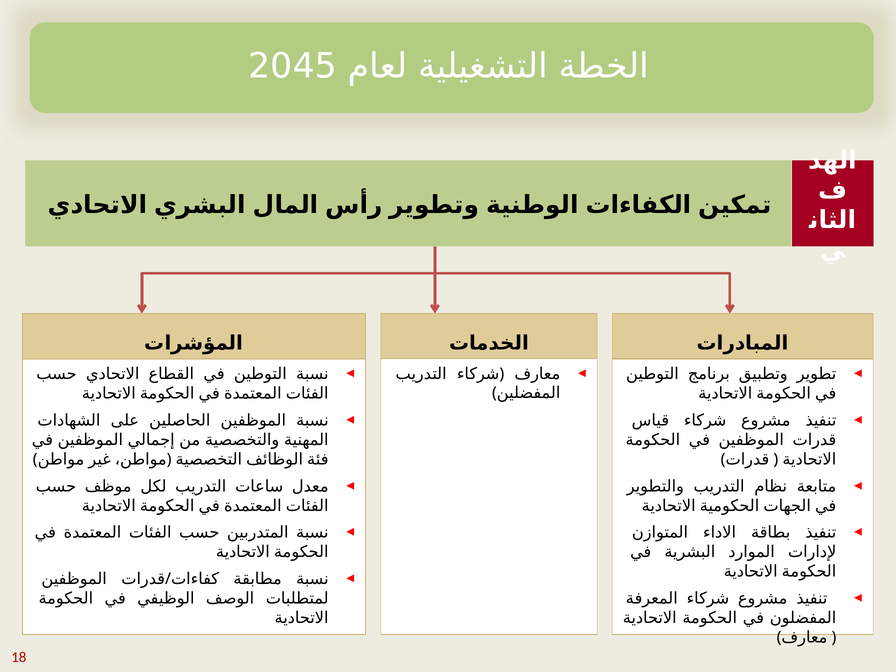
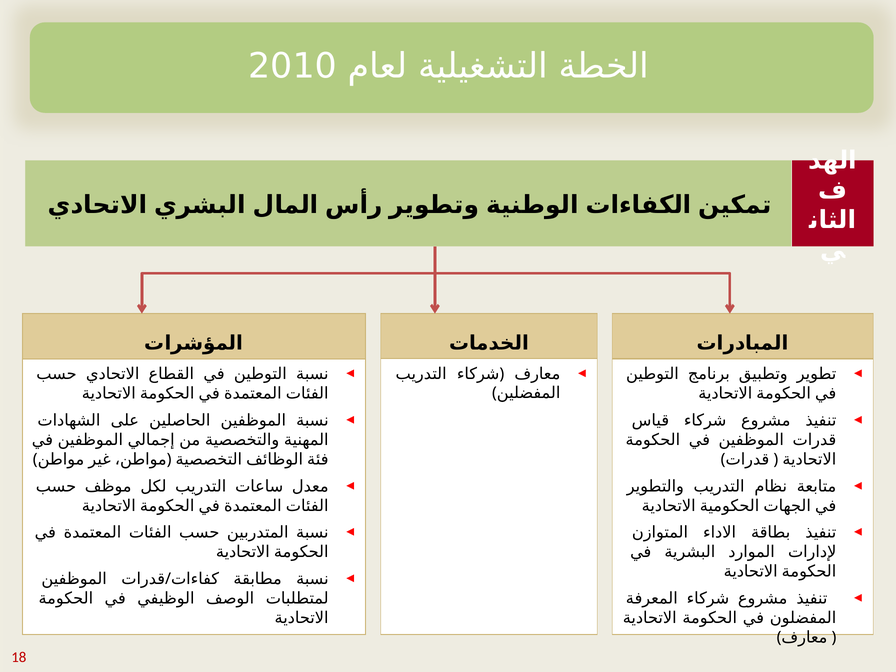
2045: 2045 -> 2010
